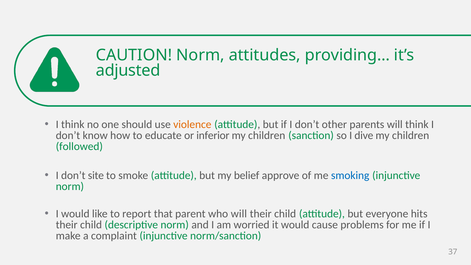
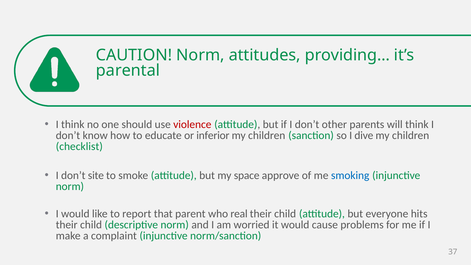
adjusted: adjusted -> parental
violence colour: orange -> red
followed: followed -> checklist
belief: belief -> space
who will: will -> real
